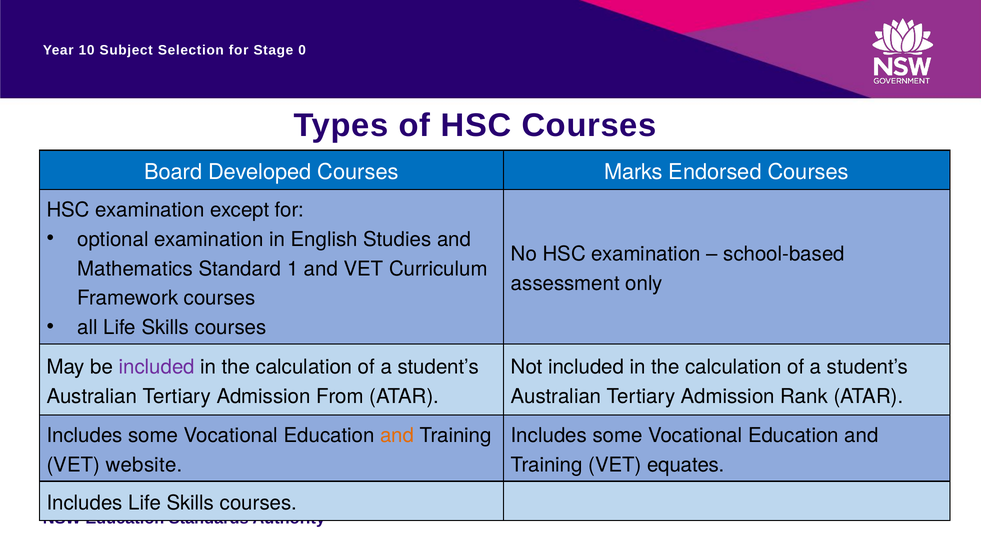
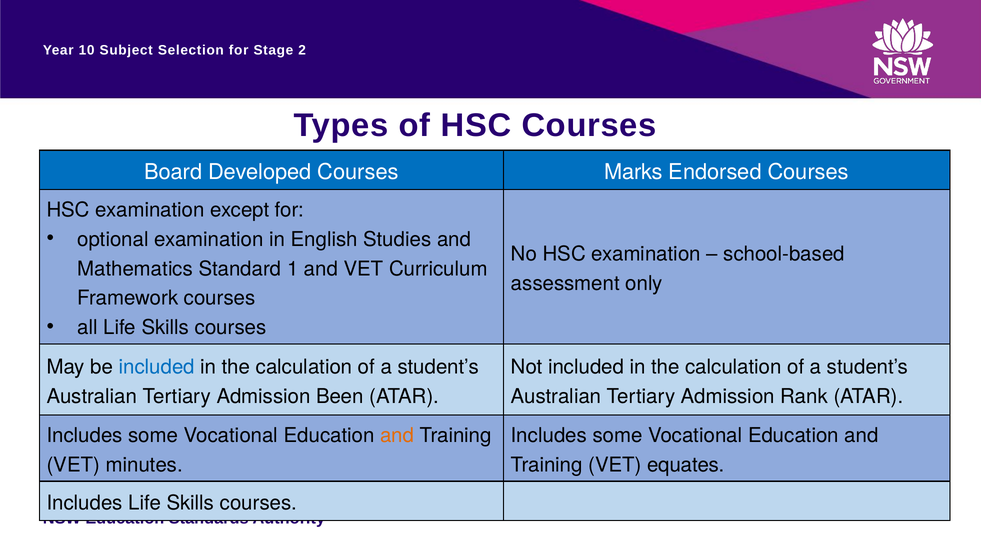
0: 0 -> 2
included at (157, 367) colour: purple -> blue
From: From -> Been
website: website -> minutes
